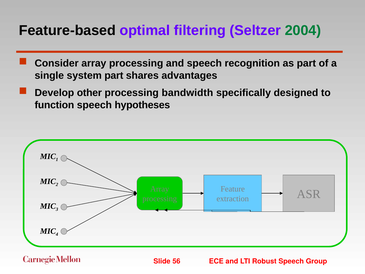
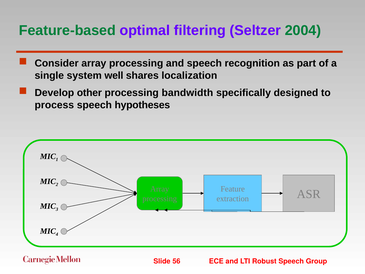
Feature-based colour: black -> green
system part: part -> well
advantages: advantages -> localization
function: function -> process
